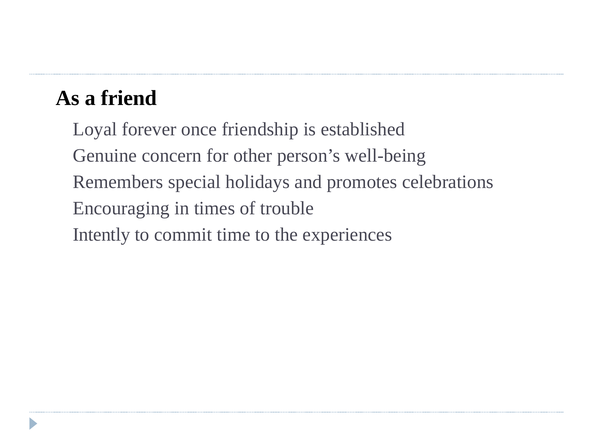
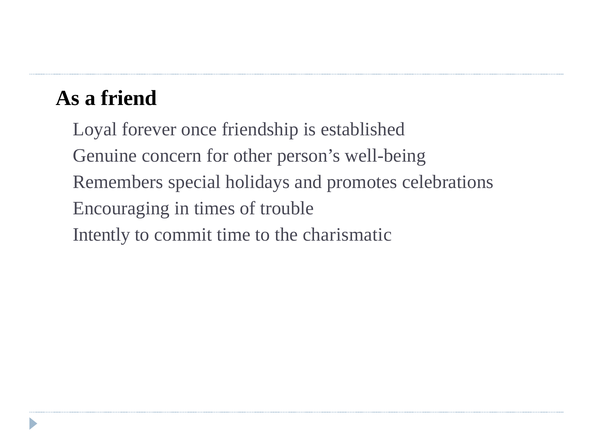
experiences: experiences -> charismatic
